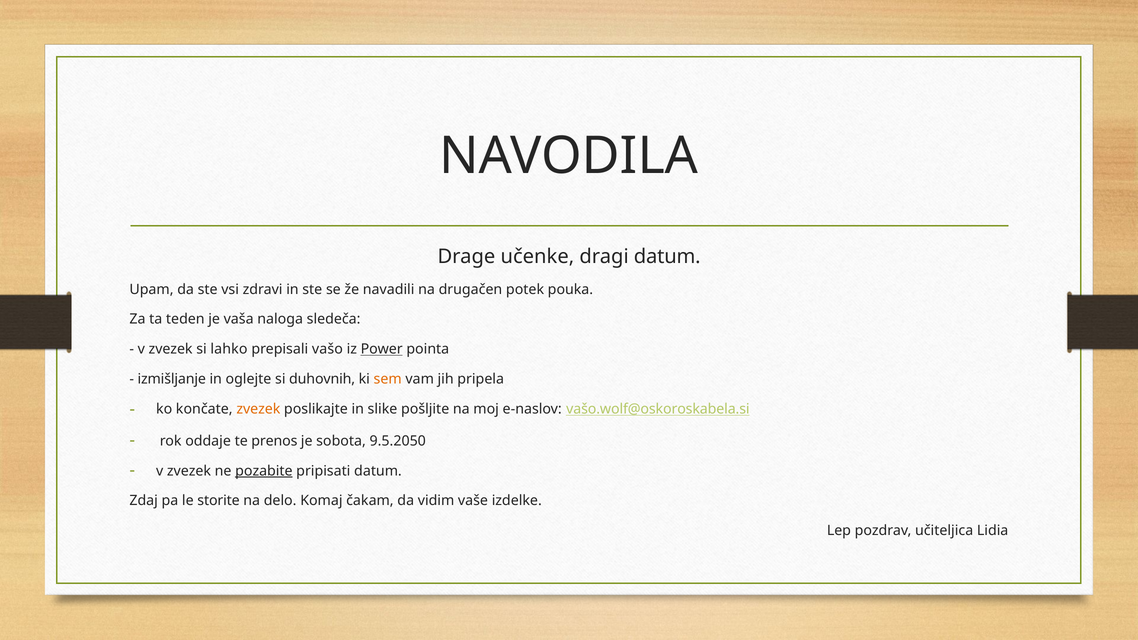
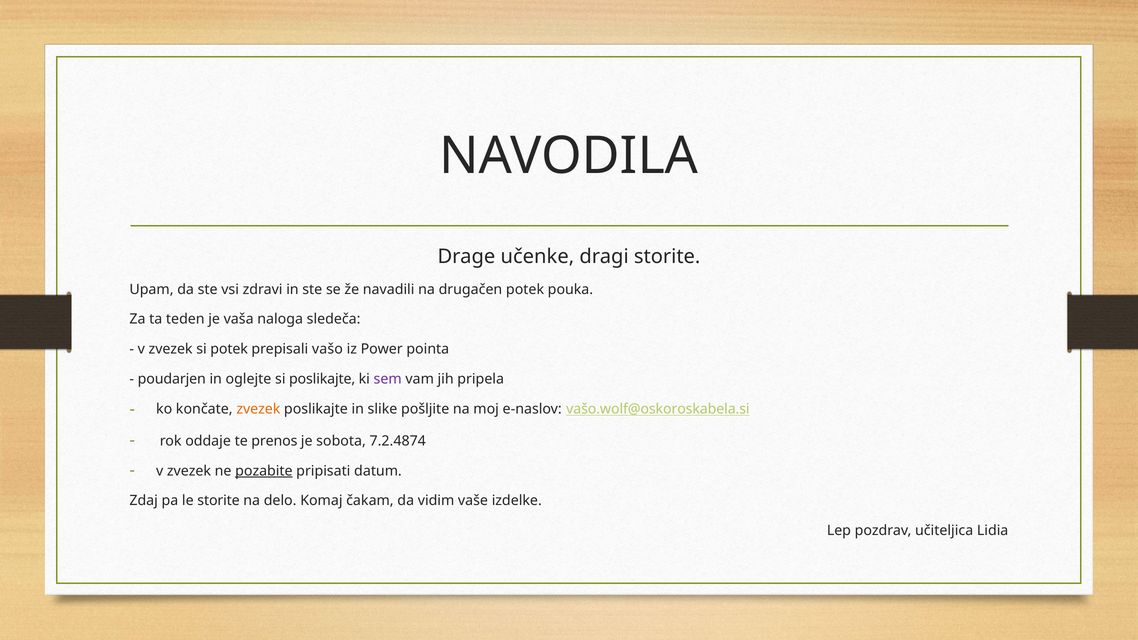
dragi datum: datum -> storite
si lahko: lahko -> potek
Power underline: present -> none
izmišljanje: izmišljanje -> poudarjen
si duhovnih: duhovnih -> poslikajte
sem colour: orange -> purple
9.5.2050: 9.5.2050 -> 7.2.4874
